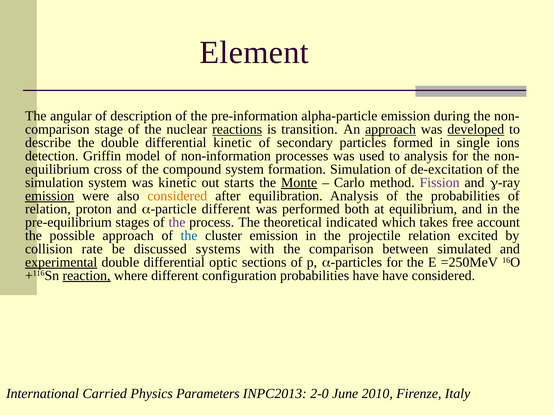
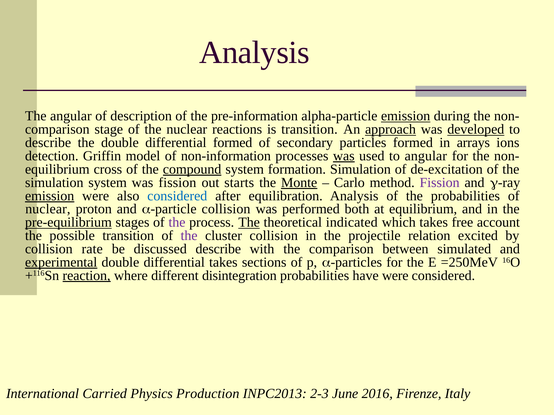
Element at (254, 53): Element -> Analysis
emission at (406, 116) underline: none -> present
reactions underline: present -> none
differential kinetic: kinetic -> formed
single: single -> arrays
was at (344, 156) underline: none -> present
to analysis: analysis -> angular
compound underline: none -> present
was kinetic: kinetic -> fission
considered at (177, 196) colour: orange -> blue
relation at (48, 209): relation -> nuclear
different at (226, 209): different -> collision
pre-equilibrium underline: none -> present
The at (249, 223) underline: none -> present
possible approach: approach -> transition
the at (189, 236) colour: blue -> purple
cluster emission: emission -> collision
discussed systems: systems -> describe
differential optic: optic -> takes
configuration: configuration -> disintegration
have have: have -> were
Parameters: Parameters -> Production
2-0: 2-0 -> 2-3
2010: 2010 -> 2016
